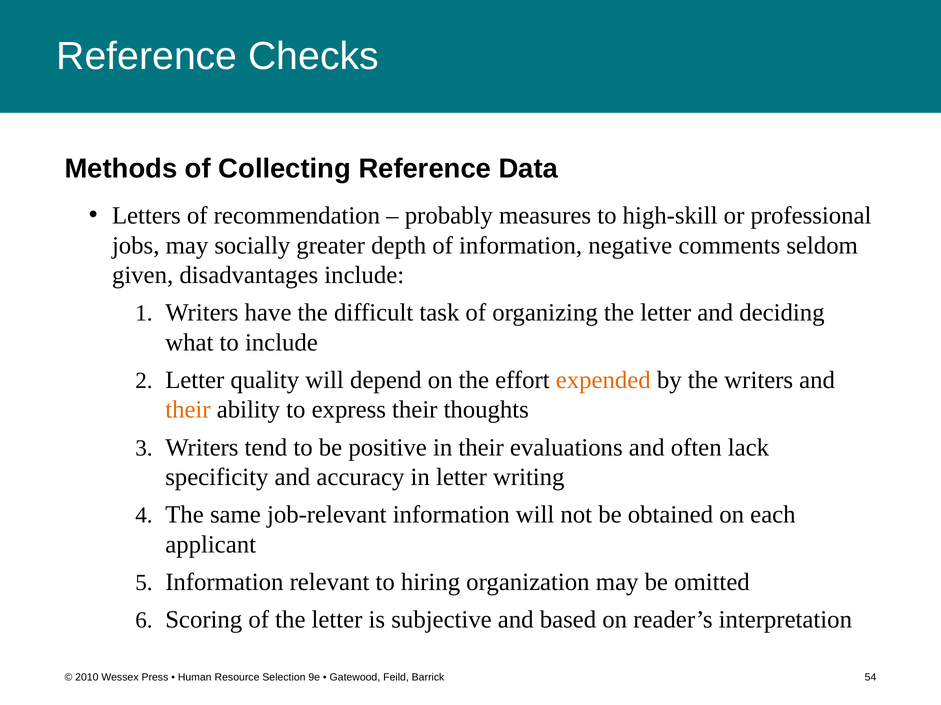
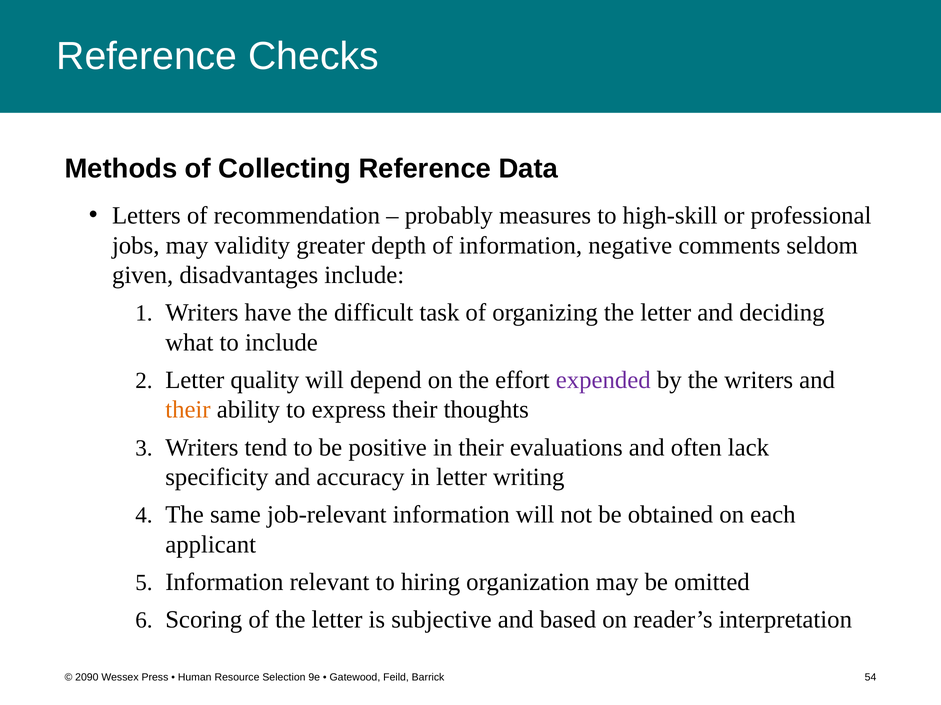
socially: socially -> validity
expended colour: orange -> purple
2010: 2010 -> 2090
